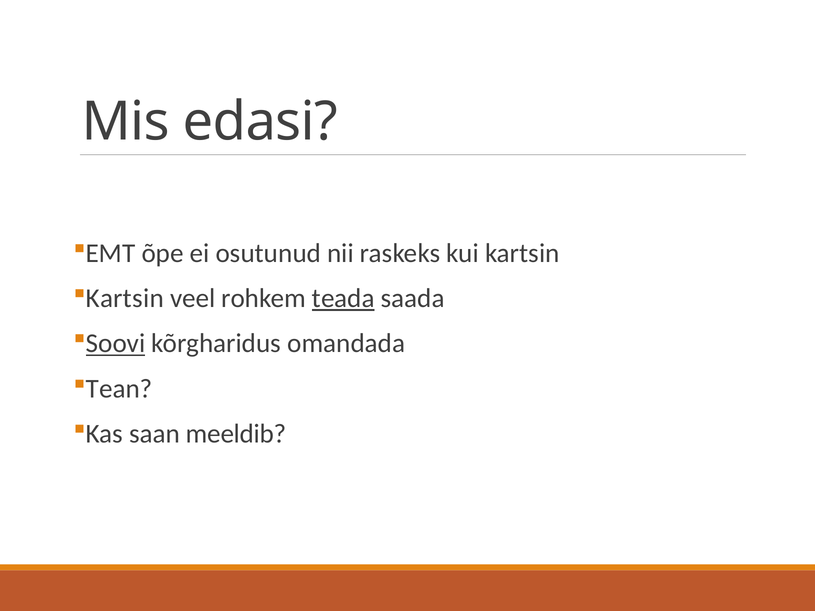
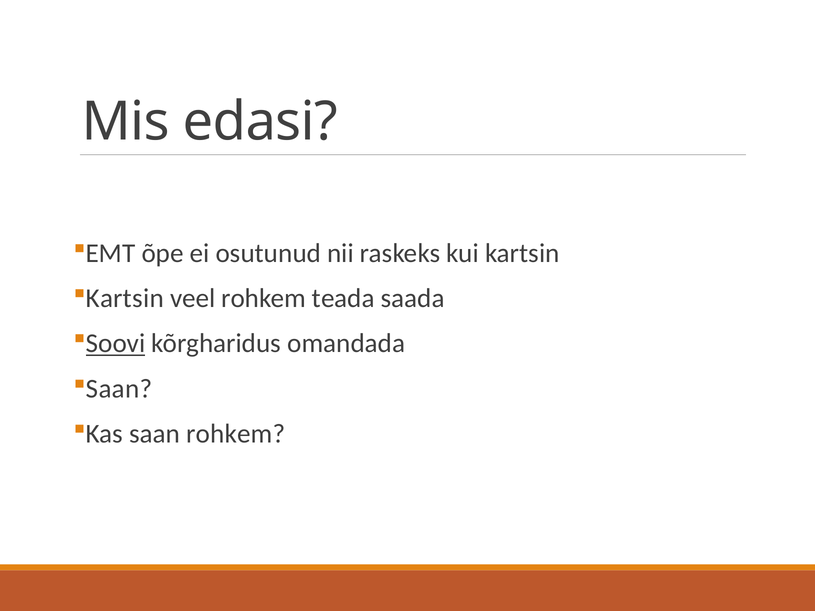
teada underline: present -> none
Tean at (119, 389): Tean -> Saan
saan meeldib: meeldib -> rohkem
